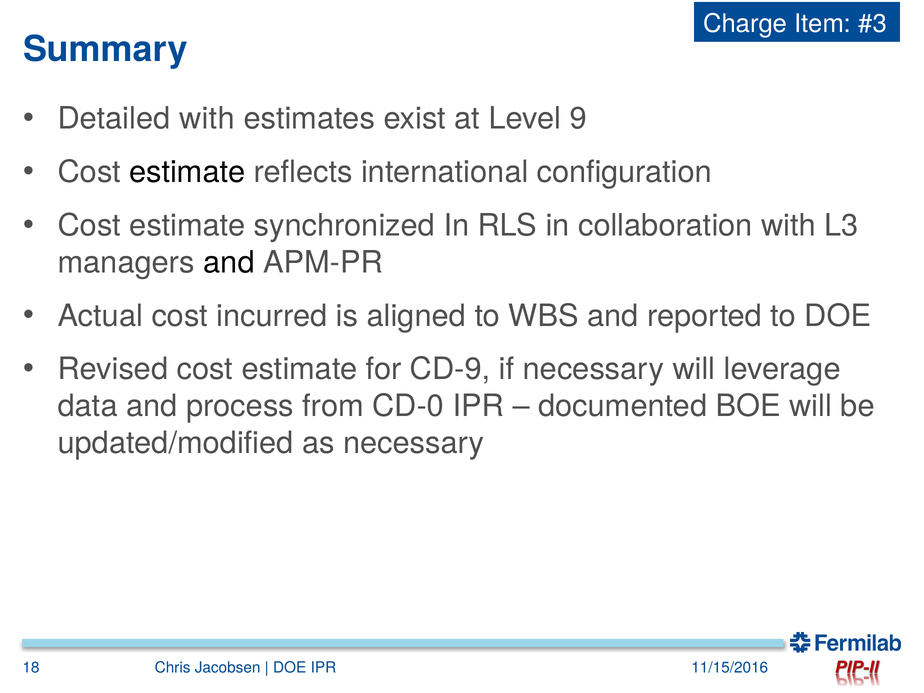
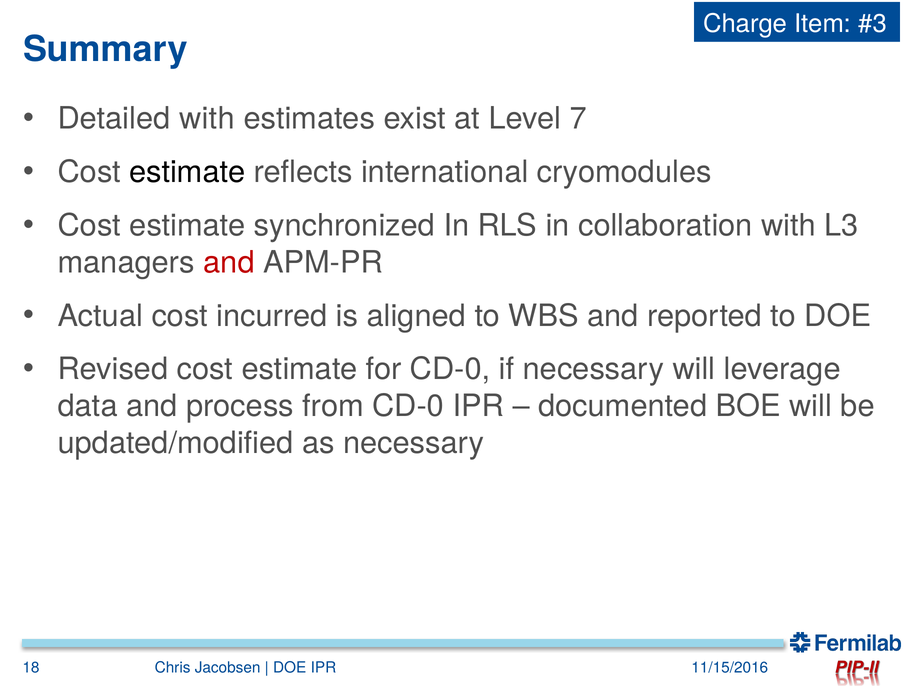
9: 9 -> 7
configuration: configuration -> cryomodules
and at (229, 263) colour: black -> red
for CD-9: CD-9 -> CD-0
